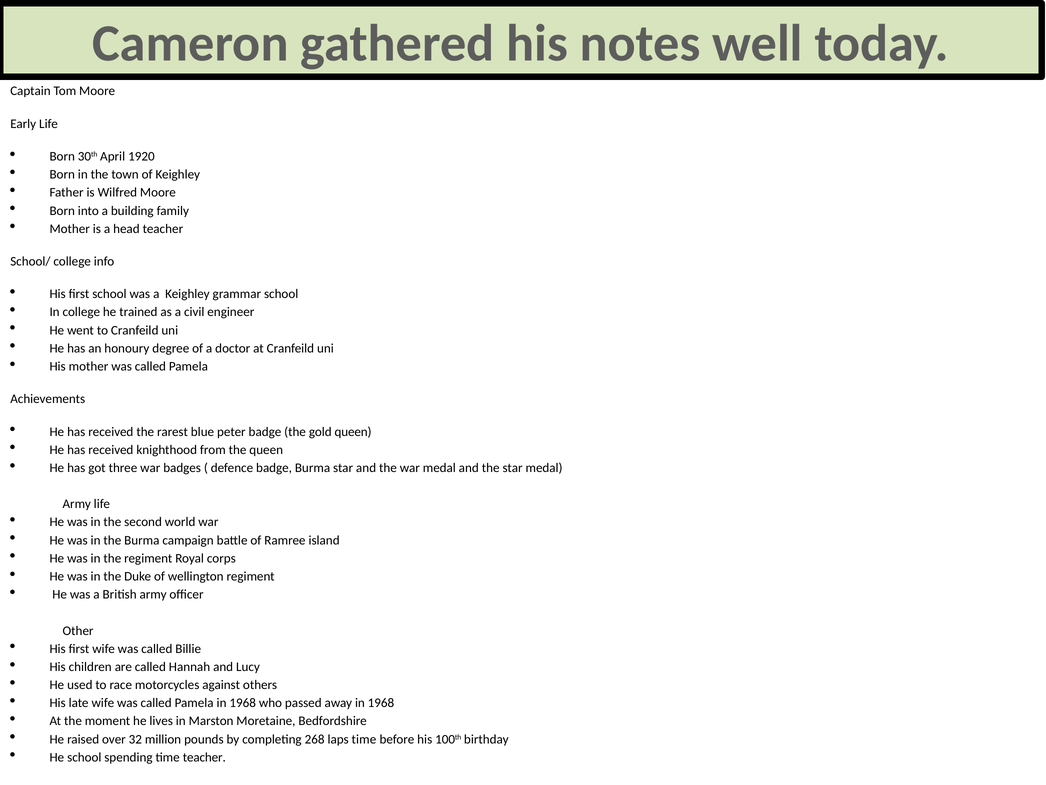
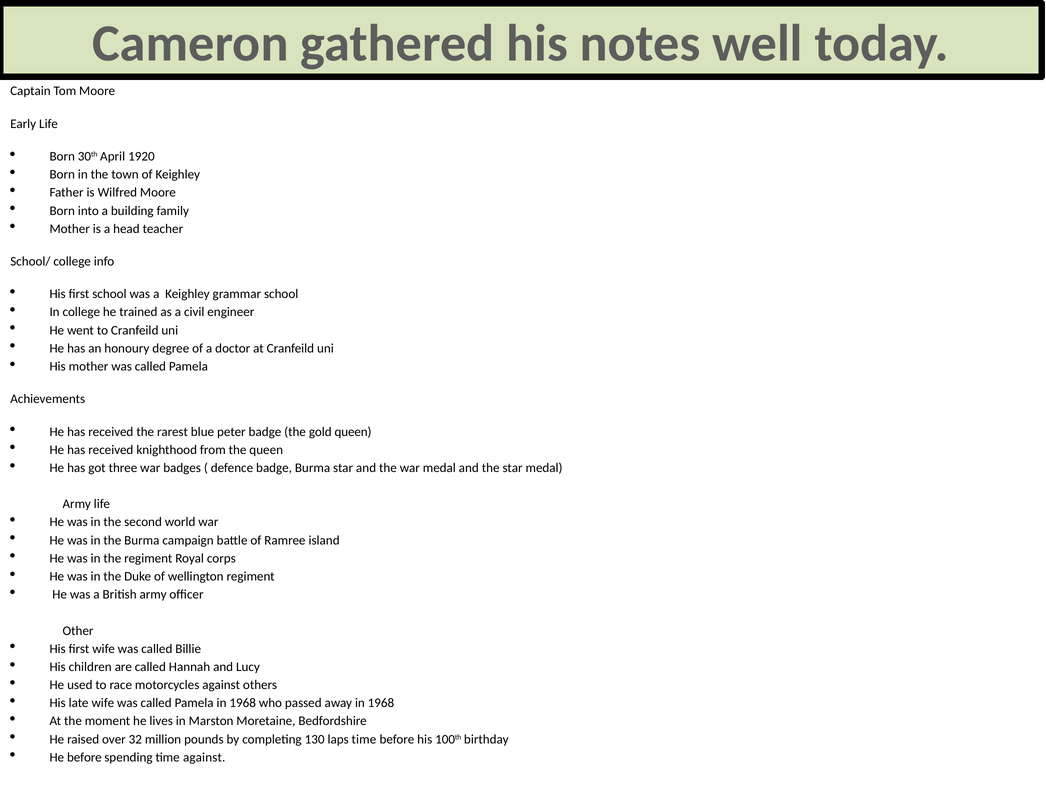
268: 268 -> 130
He school: school -> before
time teacher: teacher -> against
